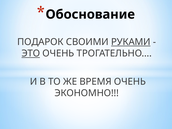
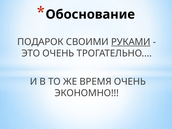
ЭТО underline: present -> none
